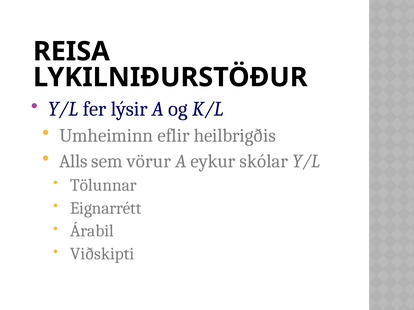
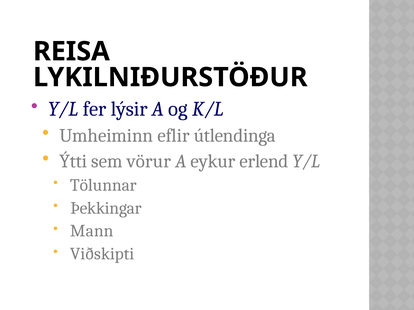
heilbrigðis: heilbrigðis -> útlendinga
Alls: Alls -> Ýtti
skólar: skólar -> erlend
Eignarrétt: Eignarrétt -> Þekkingar
Árabil: Árabil -> Mann
